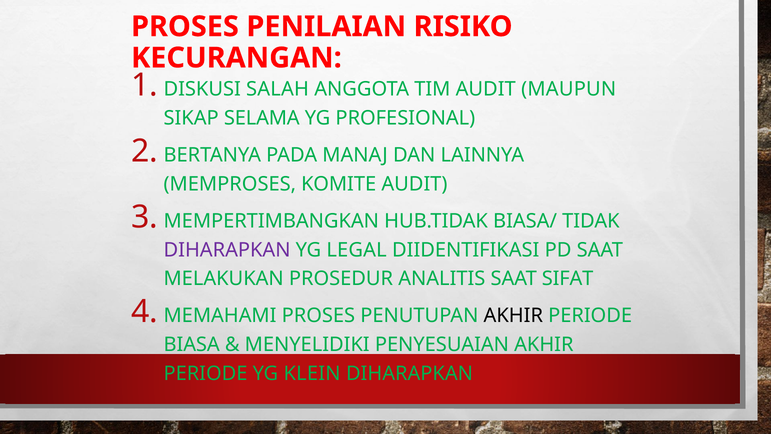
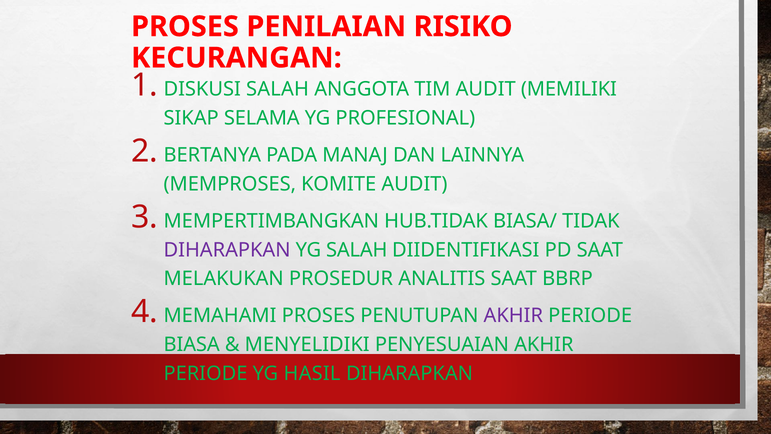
MAUPUN: MAUPUN -> MEMILIKI
YG LEGAL: LEGAL -> SALAH
SIFAT: SIFAT -> BBRP
AKHIR at (513, 316) colour: black -> purple
KLEIN: KLEIN -> HASIL
